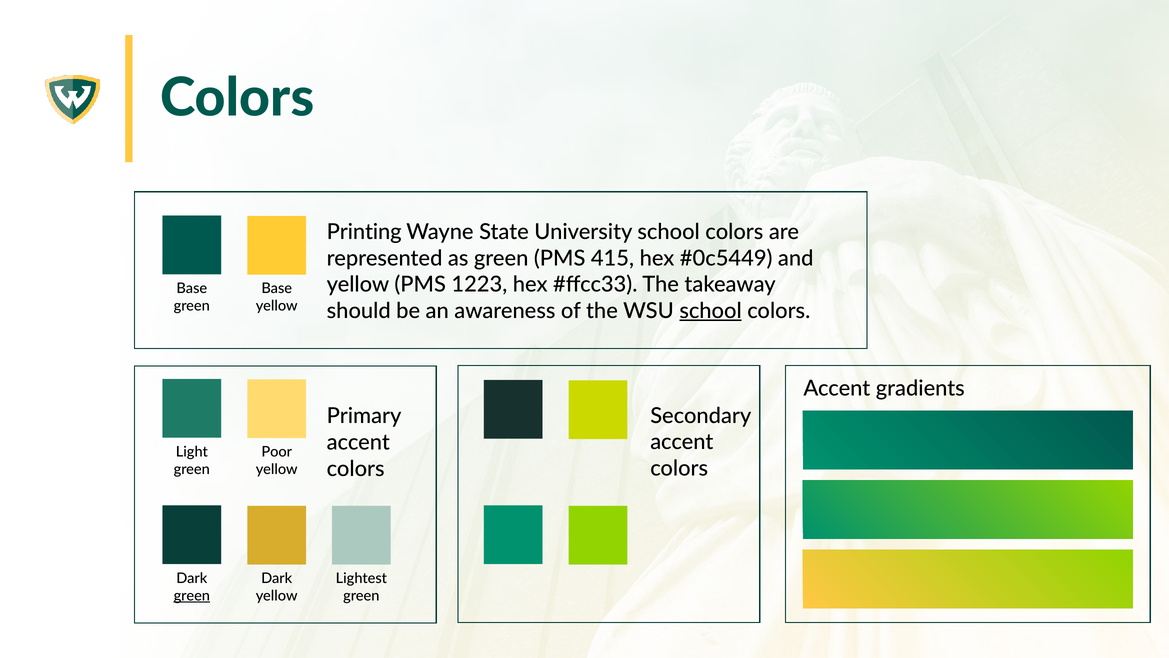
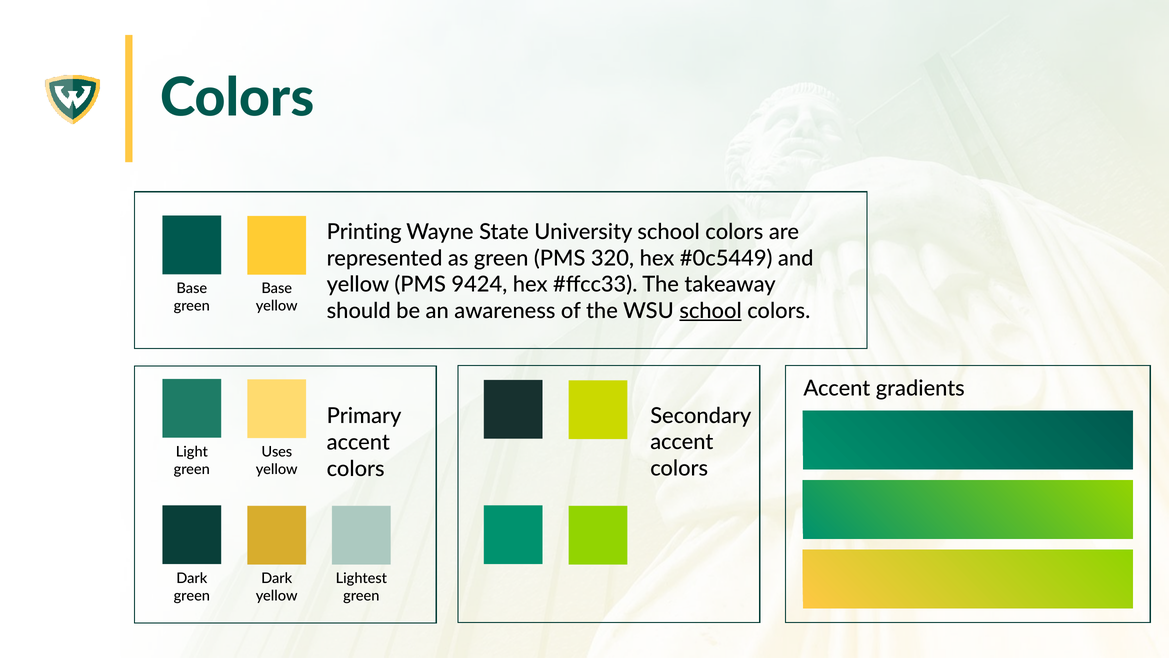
415: 415 -> 320
1223: 1223 -> 9424
Poor: Poor -> Uses
green at (192, 595) underline: present -> none
